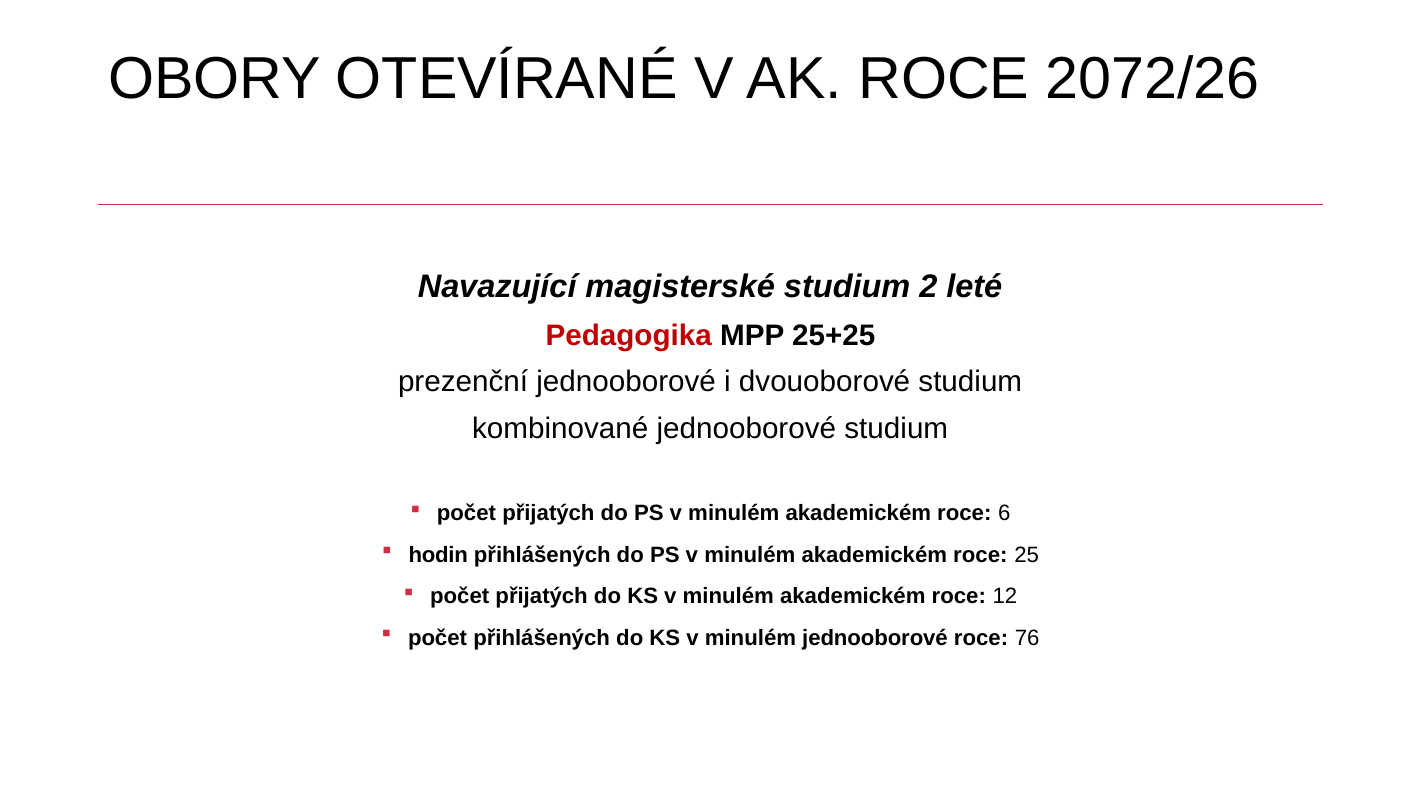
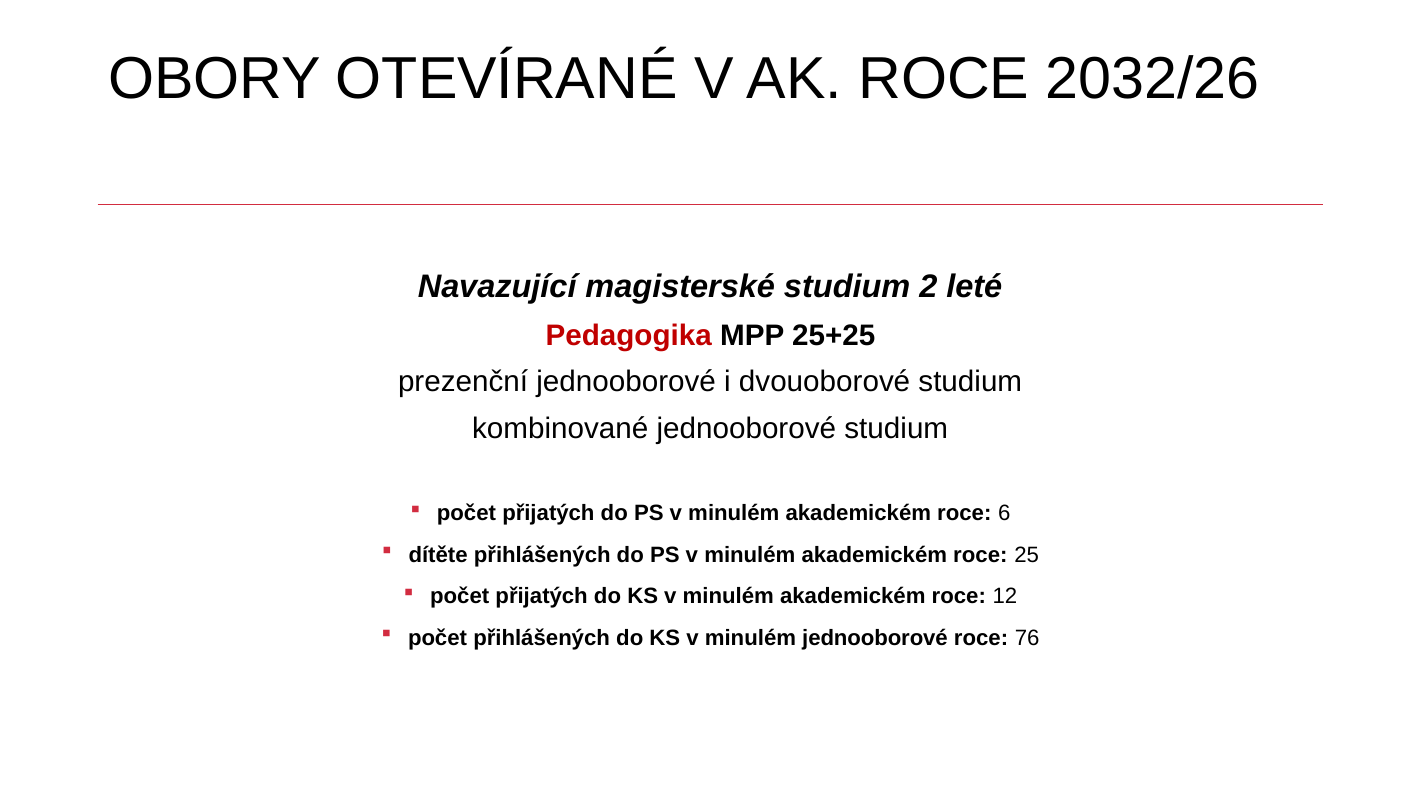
2072/26: 2072/26 -> 2032/26
hodin: hodin -> dítěte
